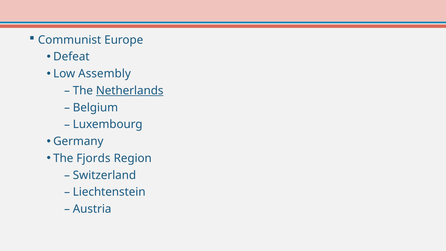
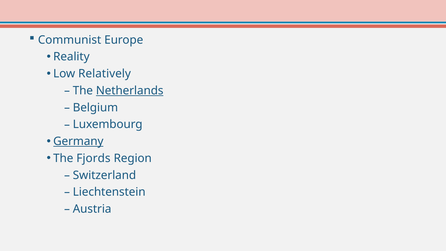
Defeat: Defeat -> Reality
Assembly: Assembly -> Relatively
Germany underline: none -> present
